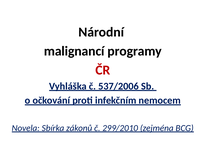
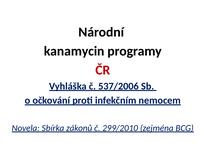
malignancí: malignancí -> kanamycin
